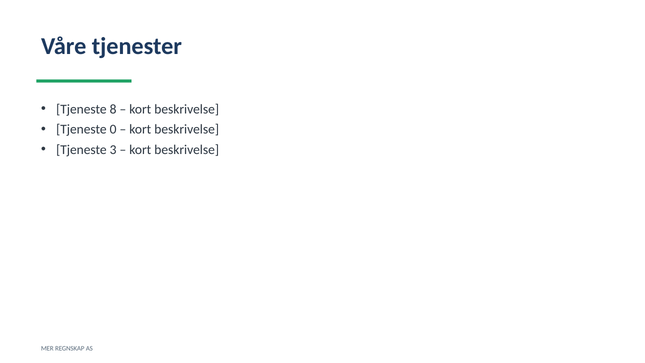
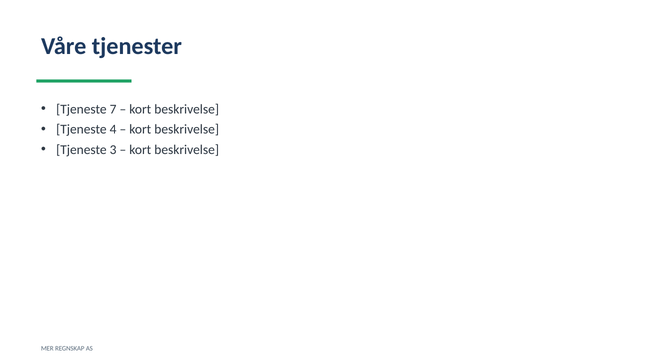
8: 8 -> 7
0: 0 -> 4
